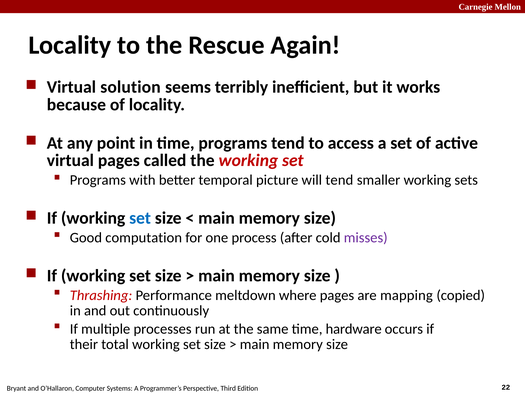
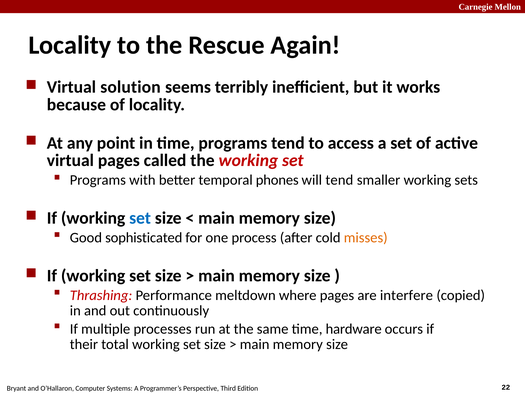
picture: picture -> phones
computation: computation -> sophisticated
misses colour: purple -> orange
mapping: mapping -> interfere
